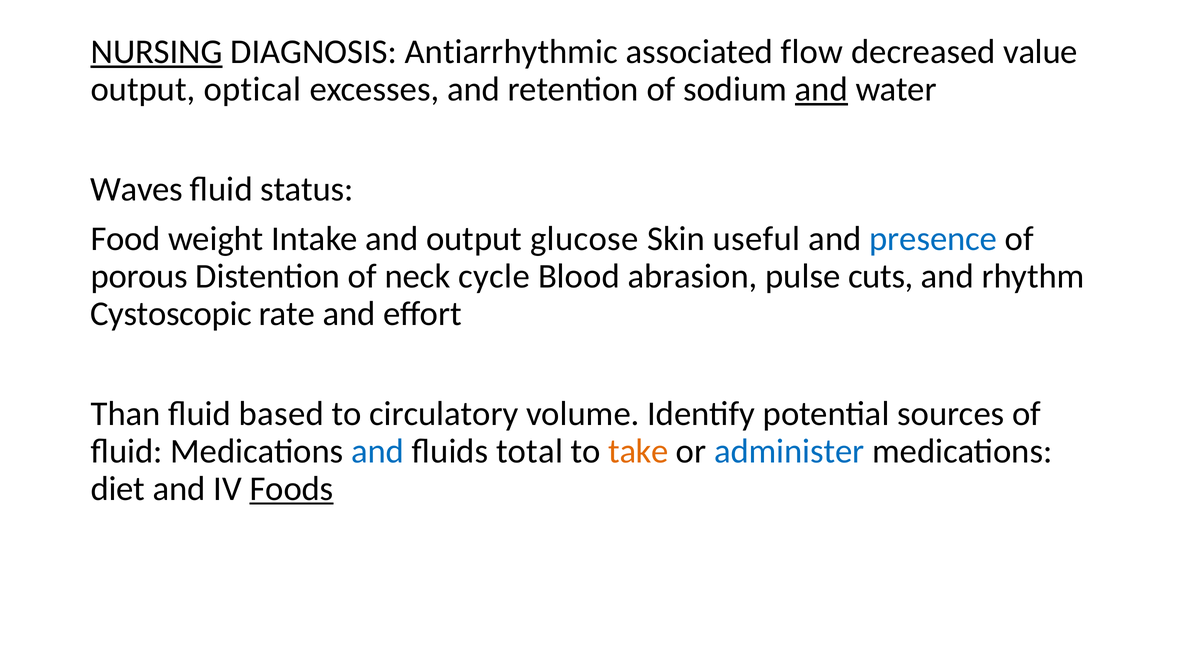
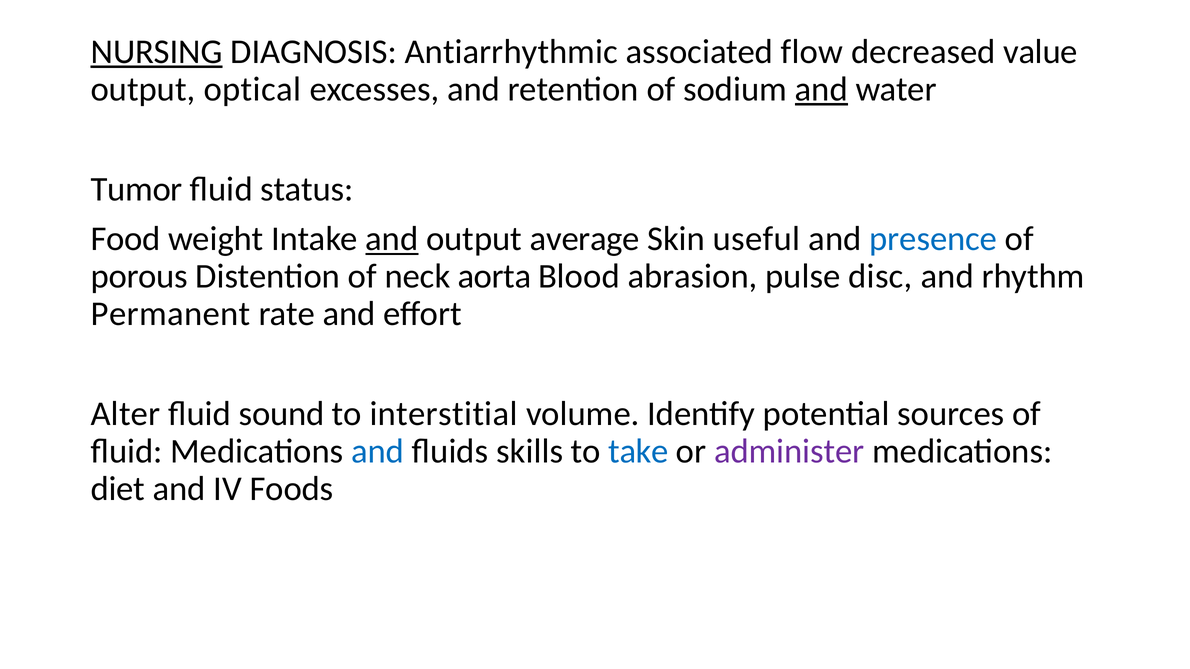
Waves: Waves -> Tumor
and at (392, 239) underline: none -> present
glucose: glucose -> average
cycle: cycle -> aorta
cuts: cuts -> disc
Cystoscopic: Cystoscopic -> Permanent
Than: Than -> Alter
based: based -> sound
circulatory: circulatory -> interstitial
total: total -> skills
take colour: orange -> blue
administer colour: blue -> purple
Foods underline: present -> none
